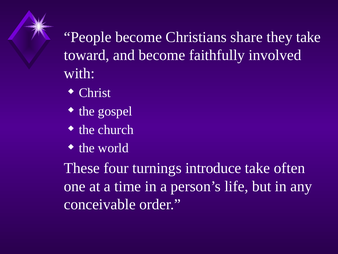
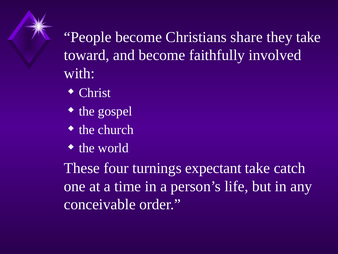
introduce: introduce -> expectant
often: often -> catch
